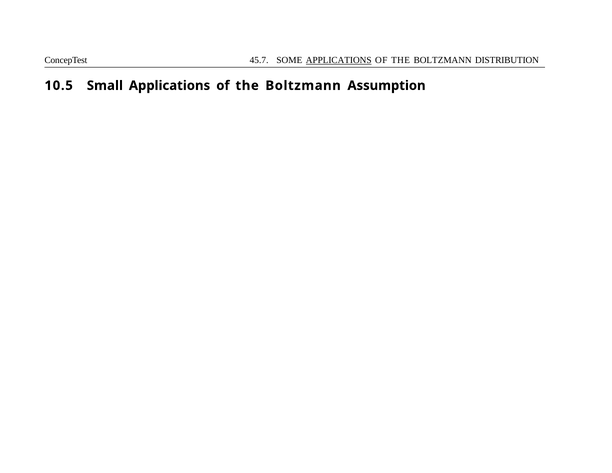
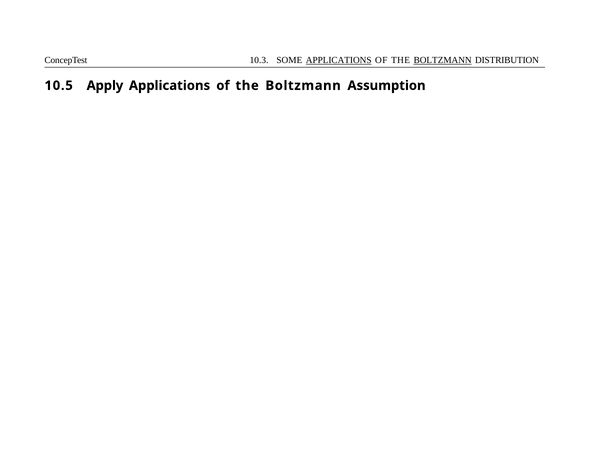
45.7: 45.7 -> 10.3
BOLTZMANN at (443, 60) underline: none -> present
Small: Small -> Apply
